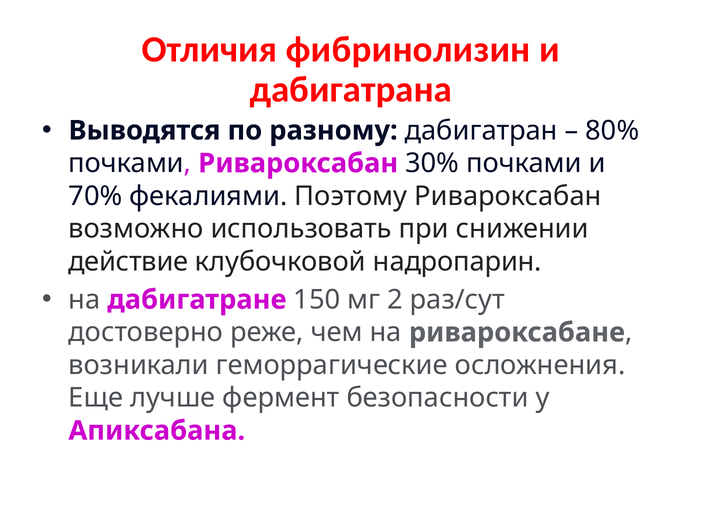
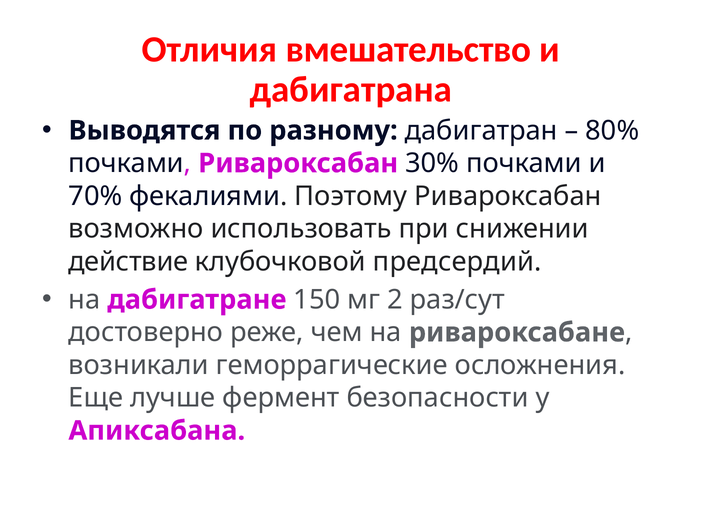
фибринолизин: фибринолизин -> вмешательство
надропарин: надропарин -> предсердий
